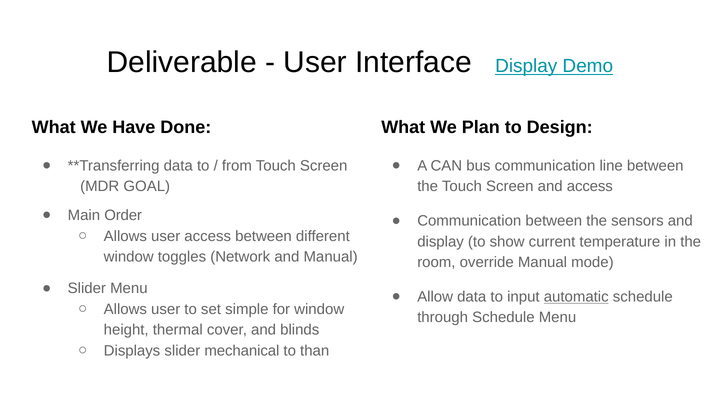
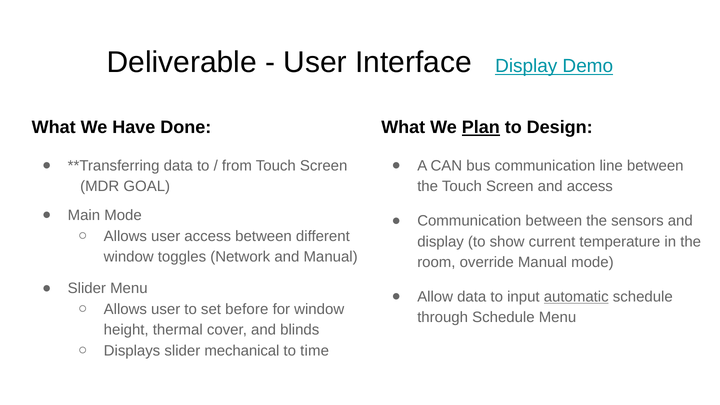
Plan underline: none -> present
Main Order: Order -> Mode
simple: simple -> before
than: than -> time
